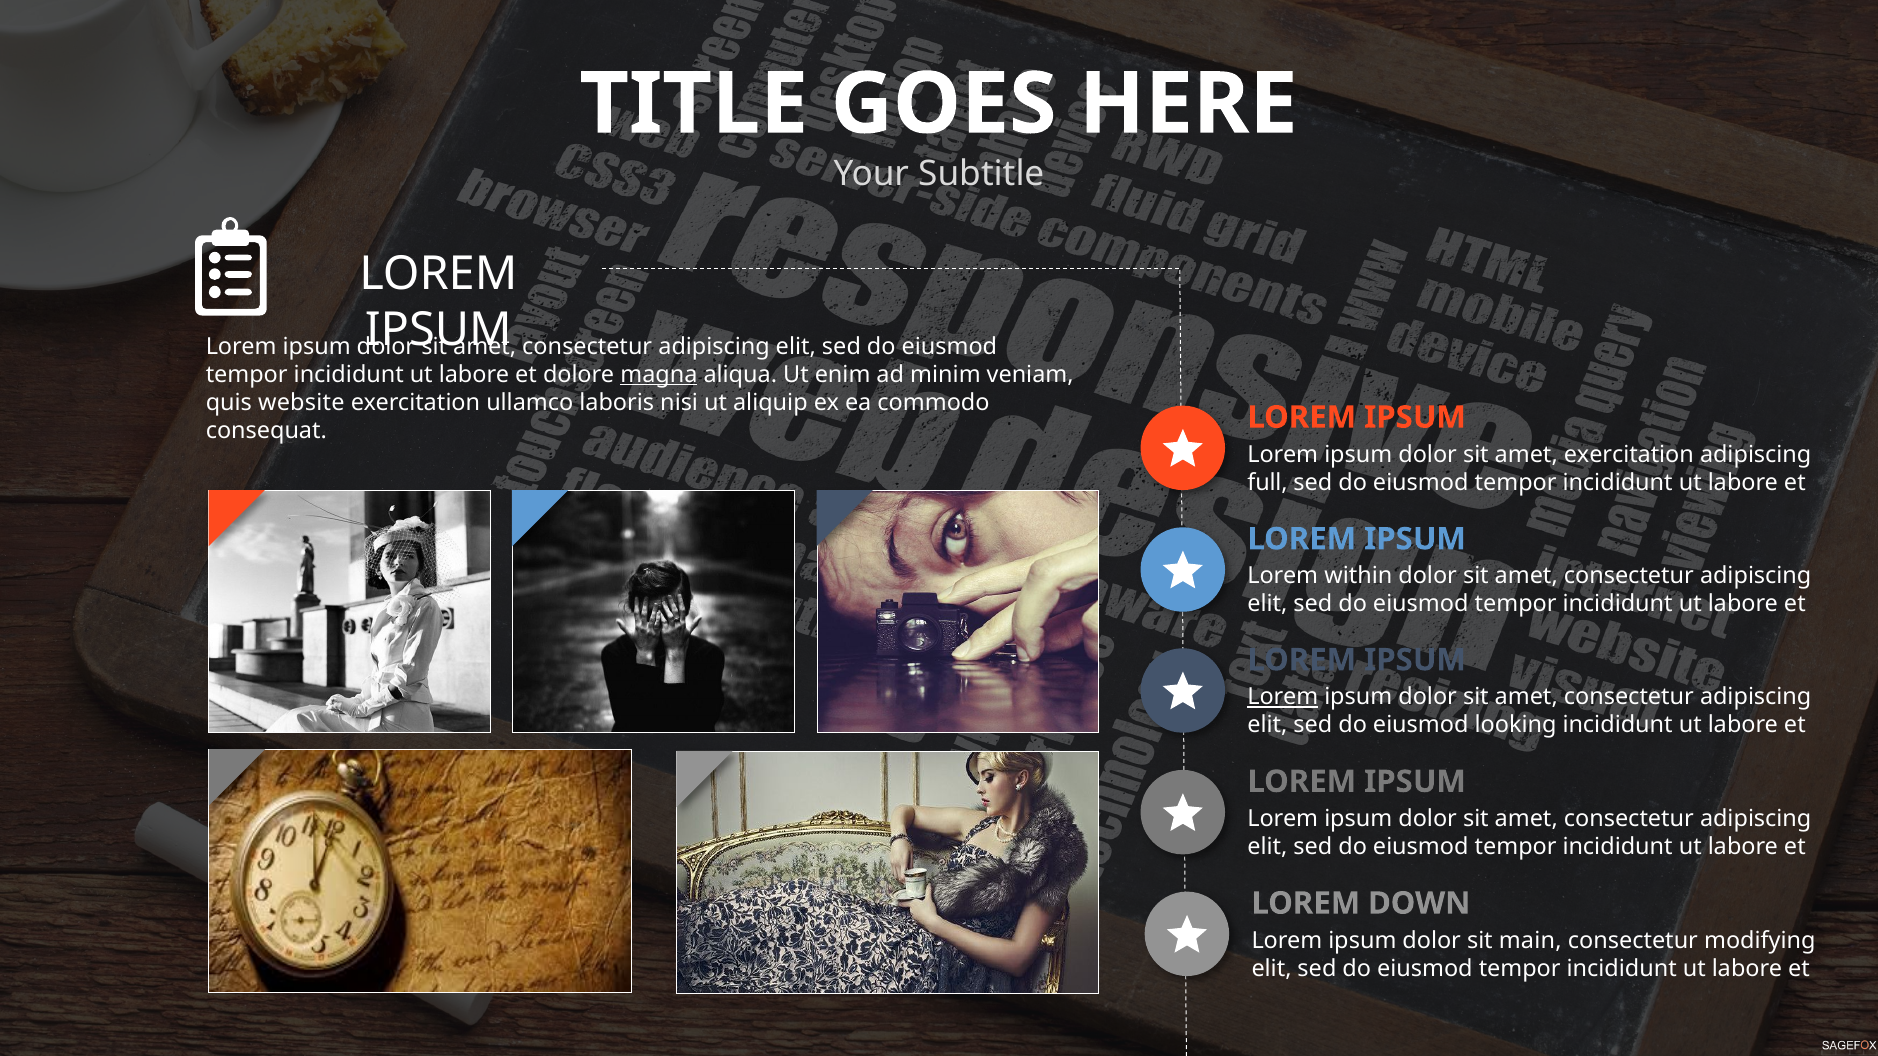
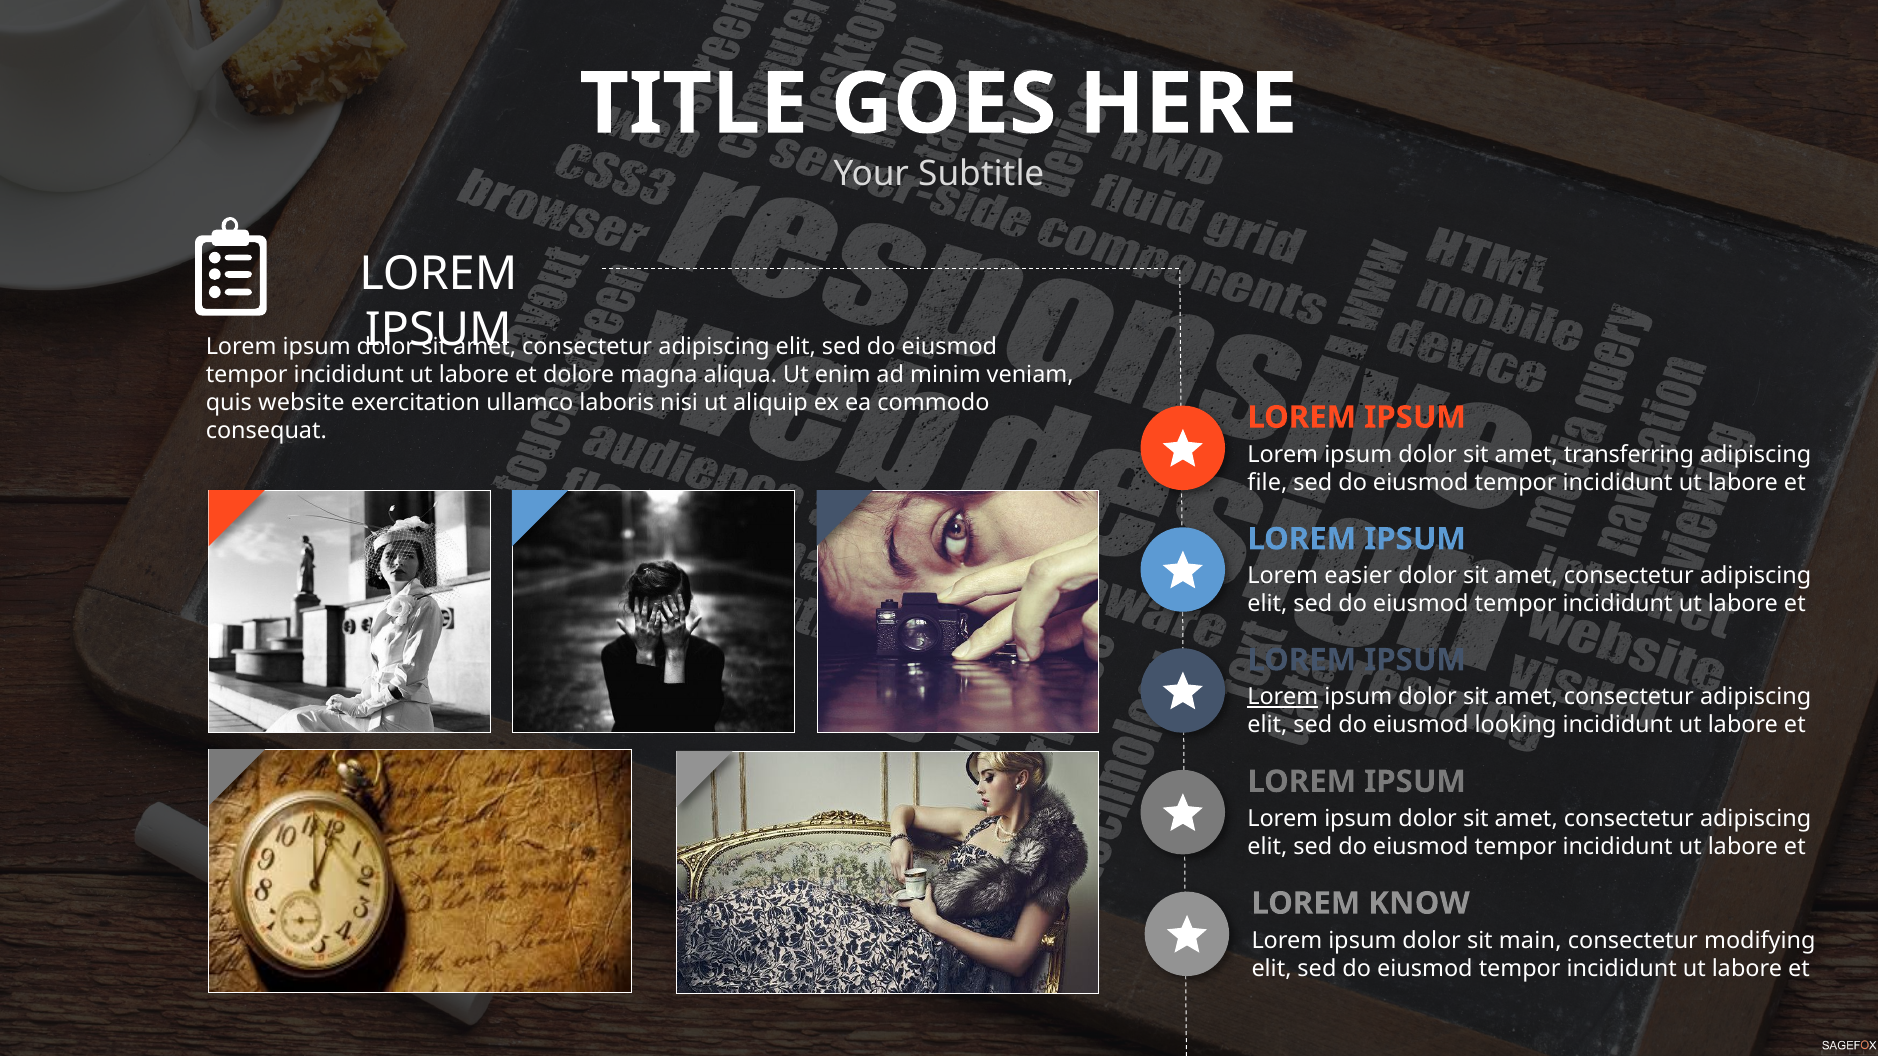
magna underline: present -> none
amet exercitation: exercitation -> transferring
full: full -> file
within: within -> easier
DOWN: DOWN -> KNOW
